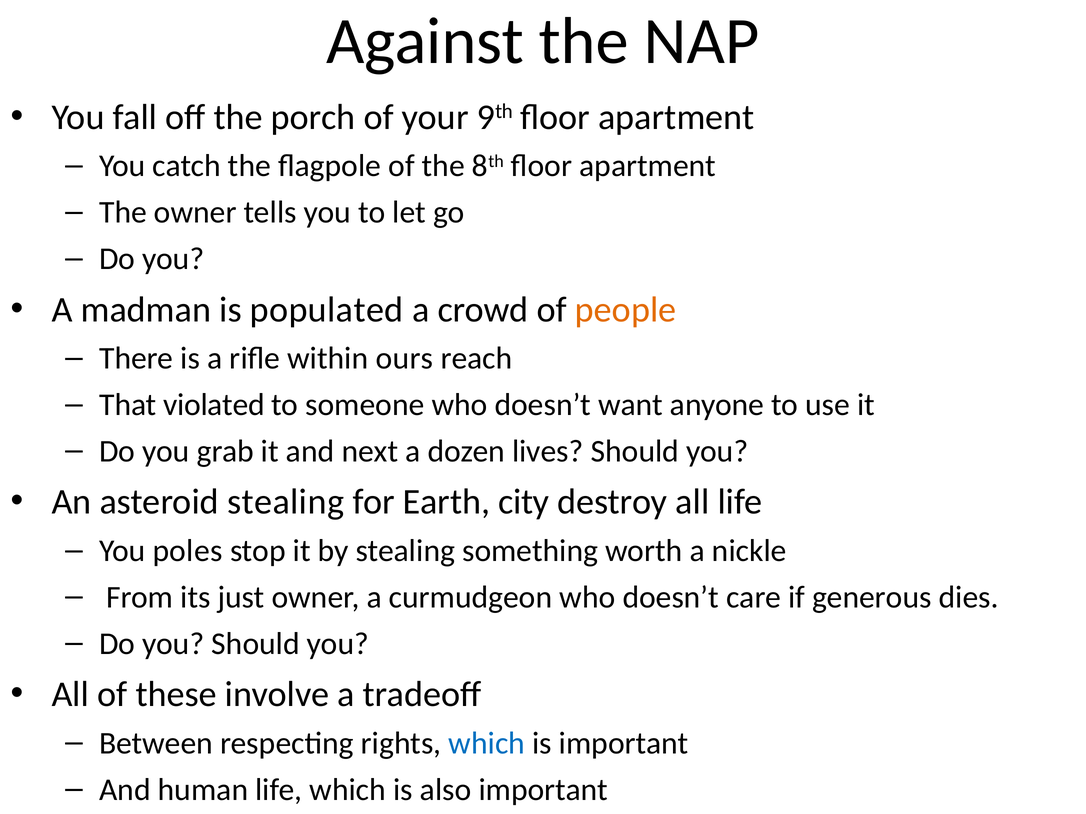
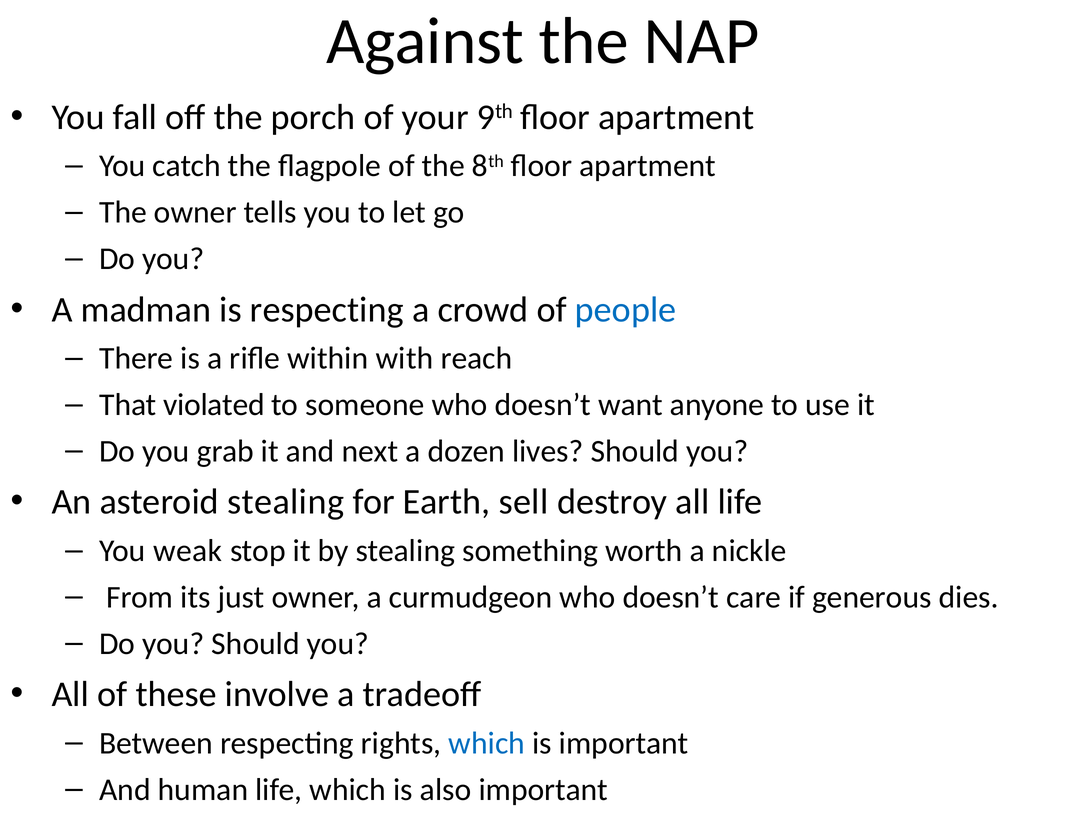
is populated: populated -> respecting
people colour: orange -> blue
ours: ours -> with
city: city -> sell
poles: poles -> weak
